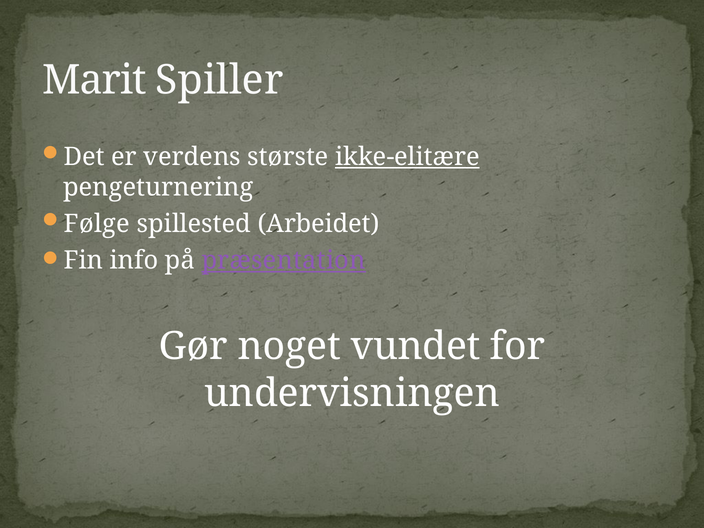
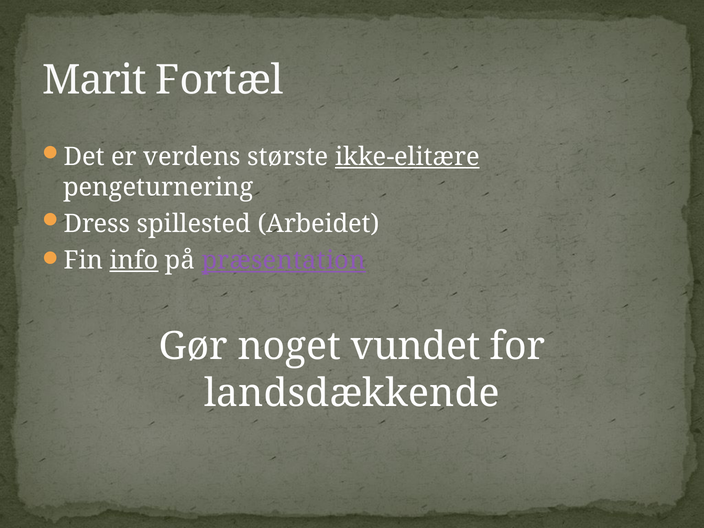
Spiller: Spiller -> Fortæl
Følge: Følge -> Dress
info underline: none -> present
undervisningen: undervisningen -> landsdækkende
